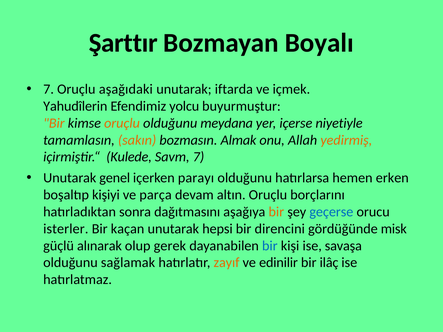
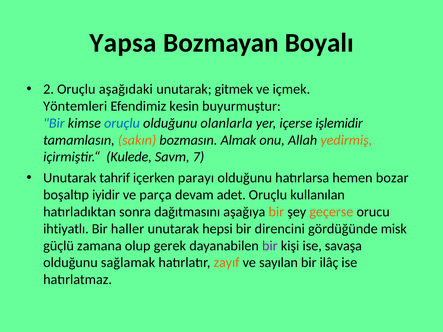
Şarttır: Şarttır -> Yapsa
7 at (49, 89): 7 -> 2
iftarda: iftarda -> gitmek
Yahudîlerin: Yahudîlerin -> Yöntemleri
yolcu: yolcu -> kesin
Bir at (54, 123) colour: orange -> blue
oruçlu at (122, 123) colour: orange -> blue
meydana: meydana -> olanlarla
niyetiyle: niyetiyle -> işlemidir
genel: genel -> tahrif
erken: erken -> bozar
kişiyi: kişiyi -> iyidir
altın: altın -> adet
borçlarını: borçlarını -> kullanılan
geçerse colour: blue -> orange
isterler: isterler -> ihtiyatlı
kaçan: kaçan -> haller
alınarak: alınarak -> zamana
bir at (270, 246) colour: blue -> purple
edinilir: edinilir -> sayılan
